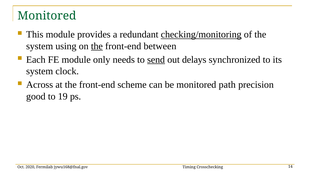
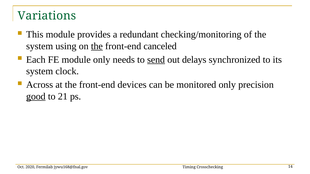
Monitored at (47, 16): Monitored -> Variations
checking/monitoring underline: present -> none
between: between -> canceled
scheme: scheme -> devices
monitored path: path -> only
good underline: none -> present
19: 19 -> 21
